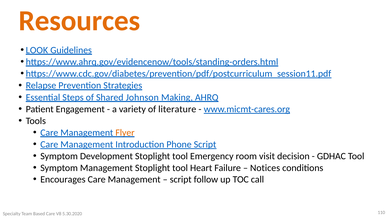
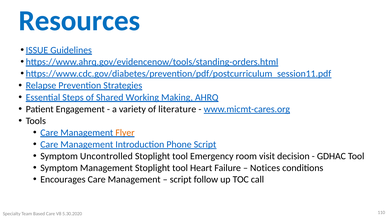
Resources colour: orange -> blue
LOOK: LOOK -> ISSUE
Johnson: Johnson -> Working
Development: Development -> Uncontrolled
